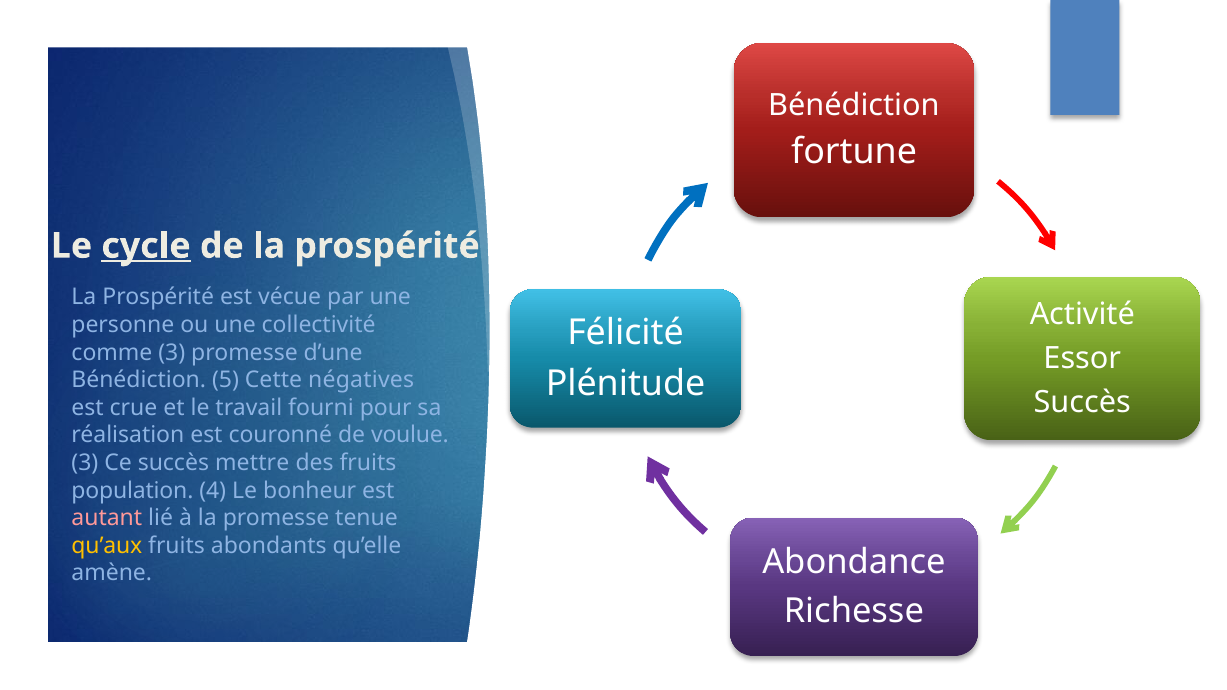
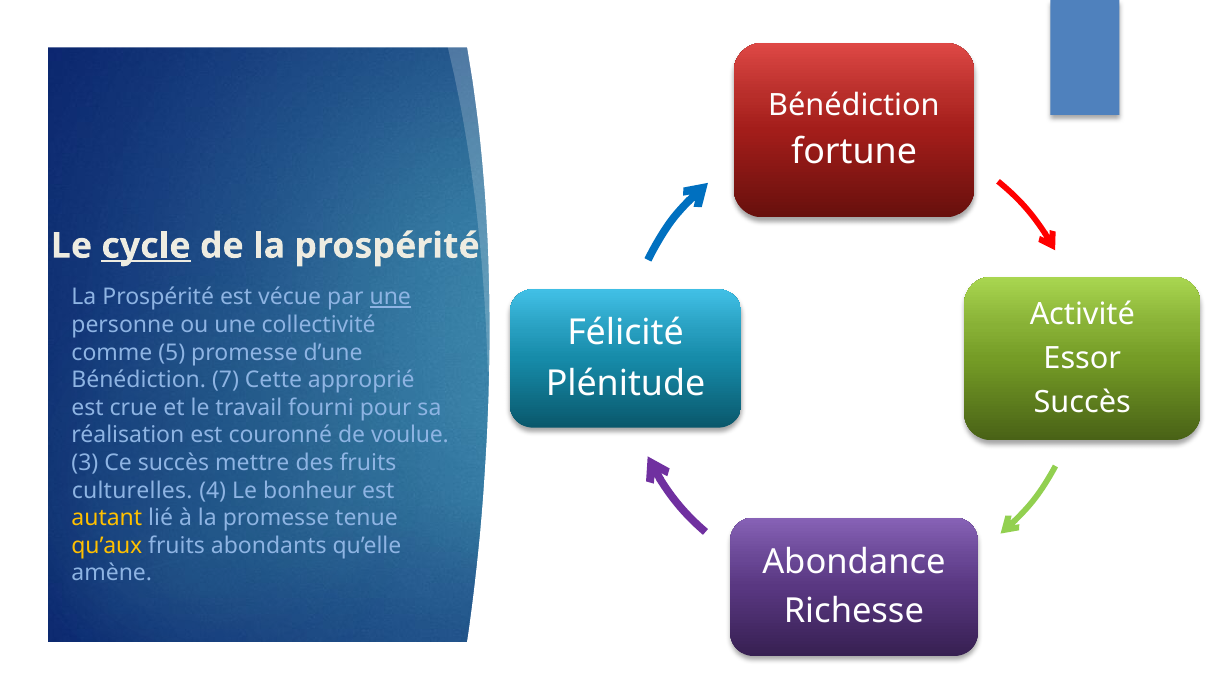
une at (390, 297) underline: none -> present
comme 3: 3 -> 5
5: 5 -> 7
négatives: négatives -> approprié
population: population -> culturelles
autant colour: pink -> yellow
